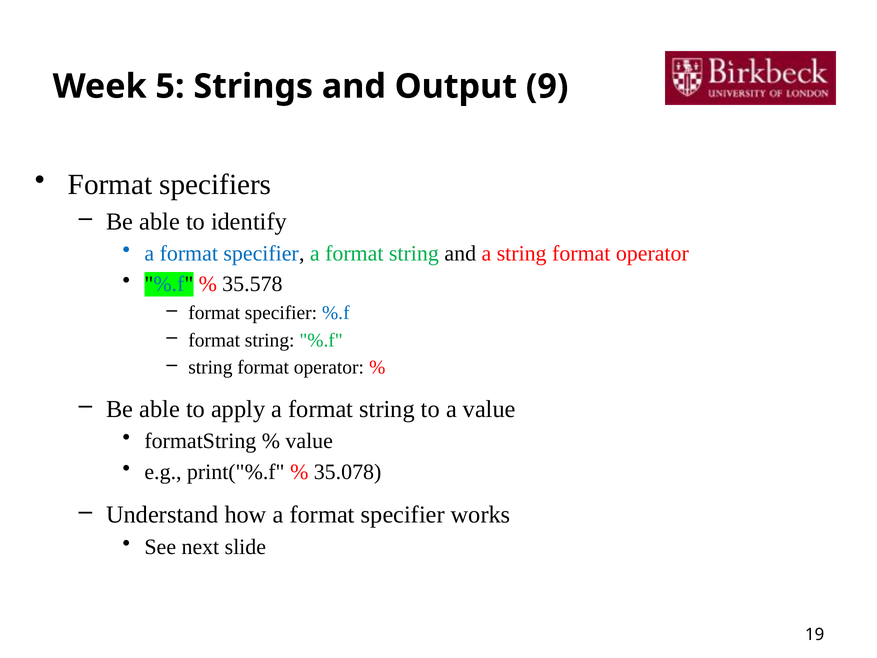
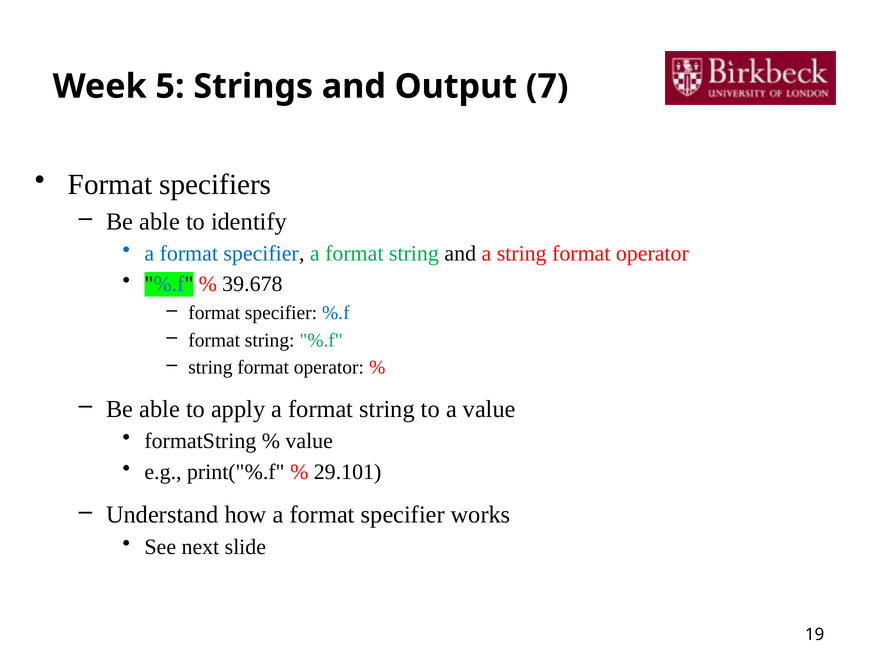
9: 9 -> 7
35.578: 35.578 -> 39.678
35.078: 35.078 -> 29.101
